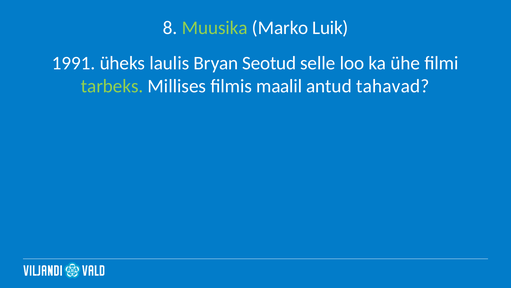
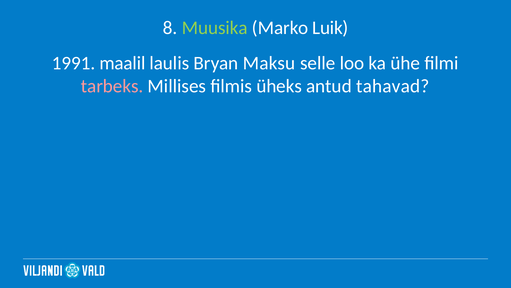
üheks: üheks -> maalil
Seotud: Seotud -> Maksu
tarbeks colour: light green -> pink
maalil: maalil -> üheks
